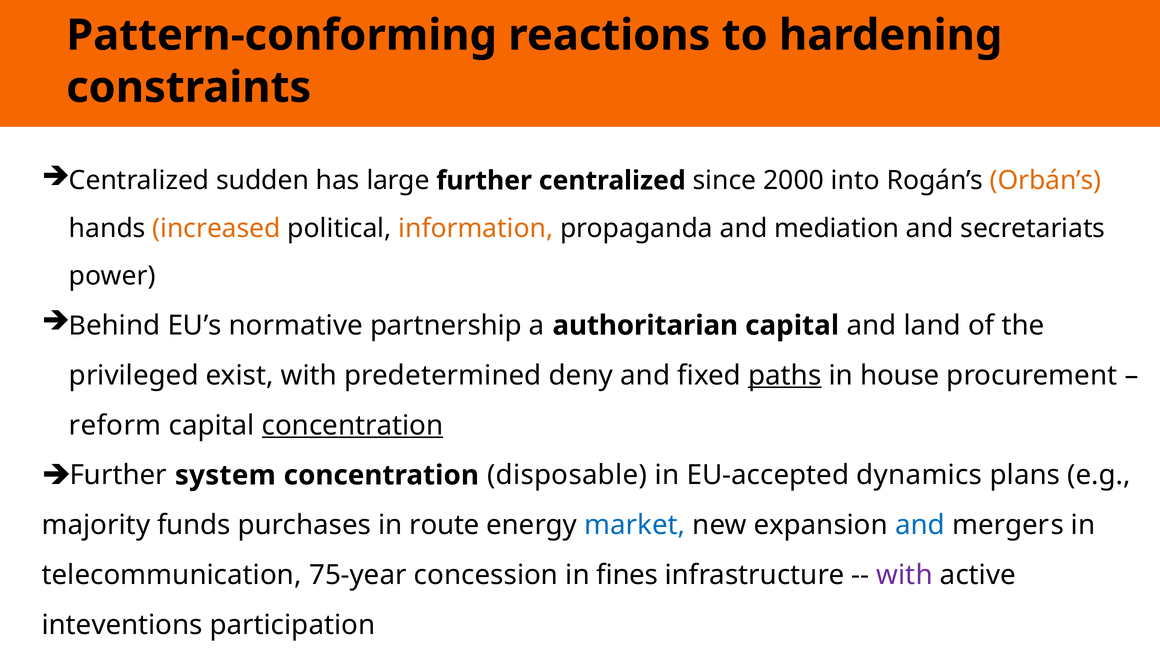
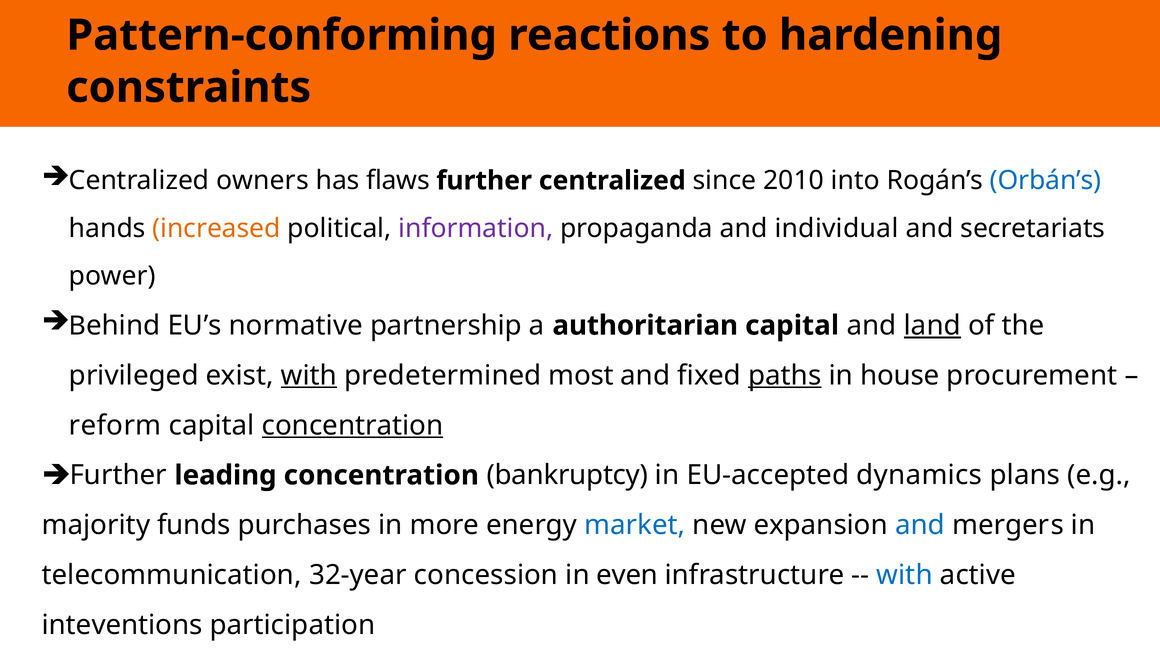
sudden: sudden -> owners
large: large -> flaws
2000: 2000 -> 2010
Orbán’s colour: orange -> blue
information colour: orange -> purple
mediation: mediation -> individual
land underline: none -> present
with at (309, 376) underline: none -> present
deny: deny -> most
system: system -> leading
disposable: disposable -> bankruptcy
route: route -> more
75-year: 75-year -> 32-year
fines: fines -> even
with at (905, 576) colour: purple -> blue
